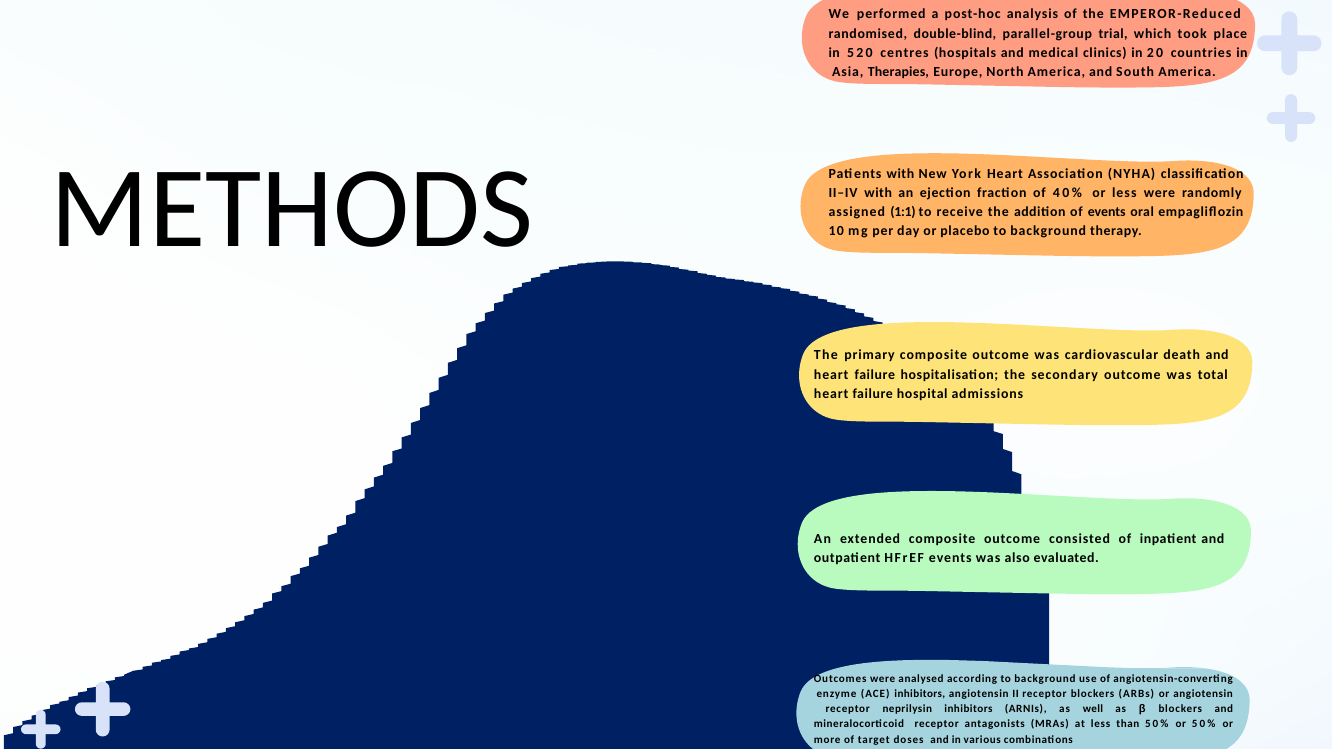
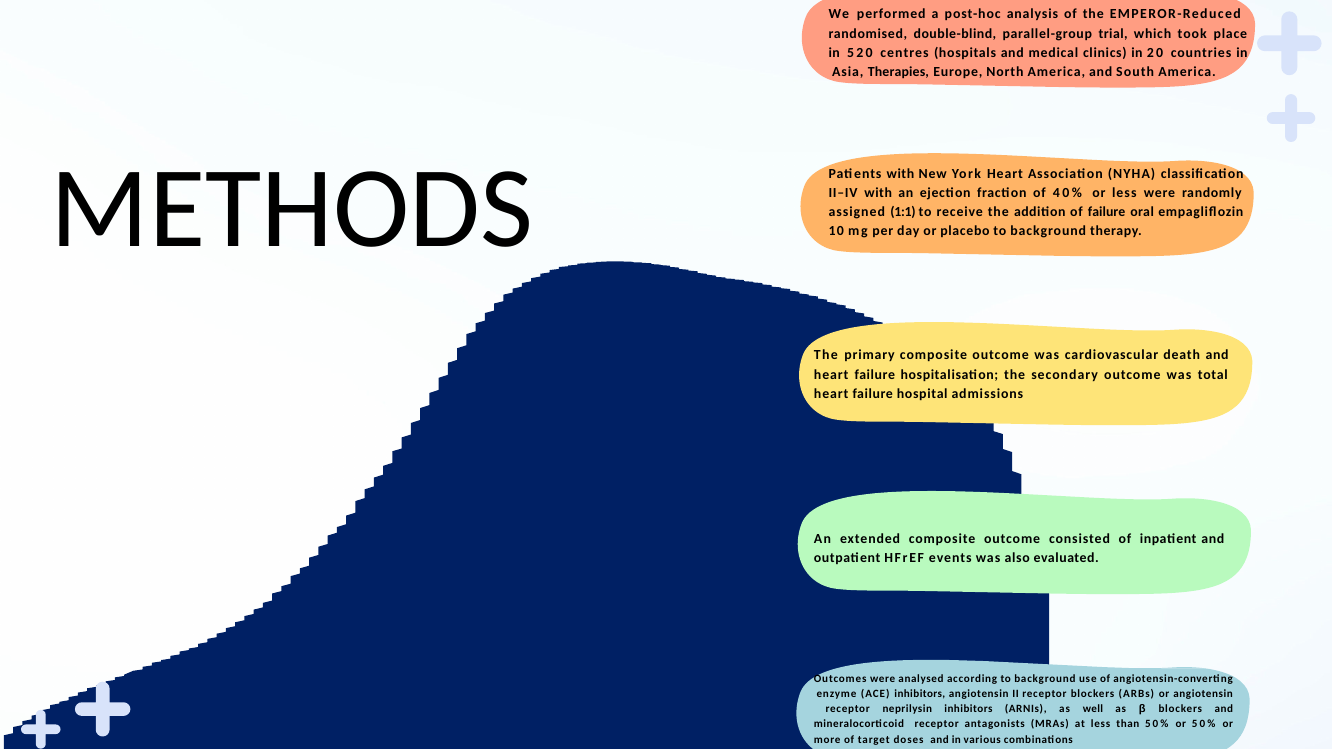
of events: events -> failure
